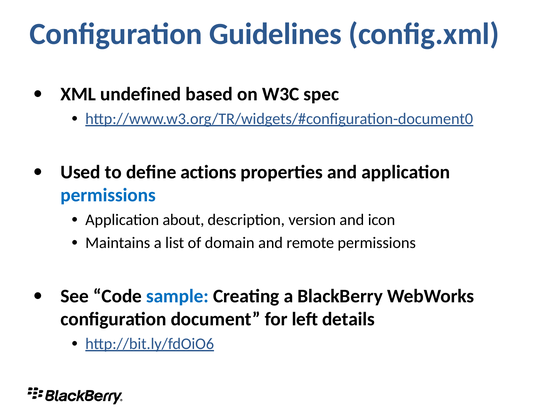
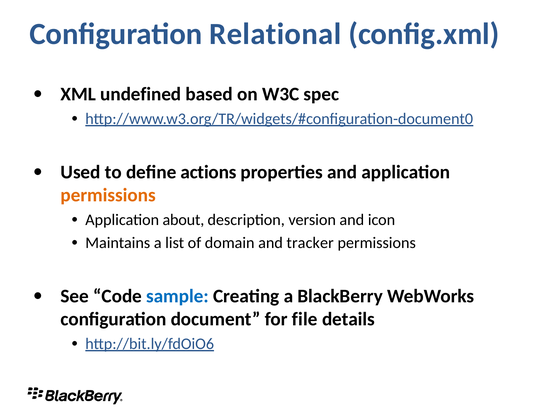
Guidelines: Guidelines -> Relational
permissions at (108, 195) colour: blue -> orange
remote: remote -> tracker
left: left -> file
